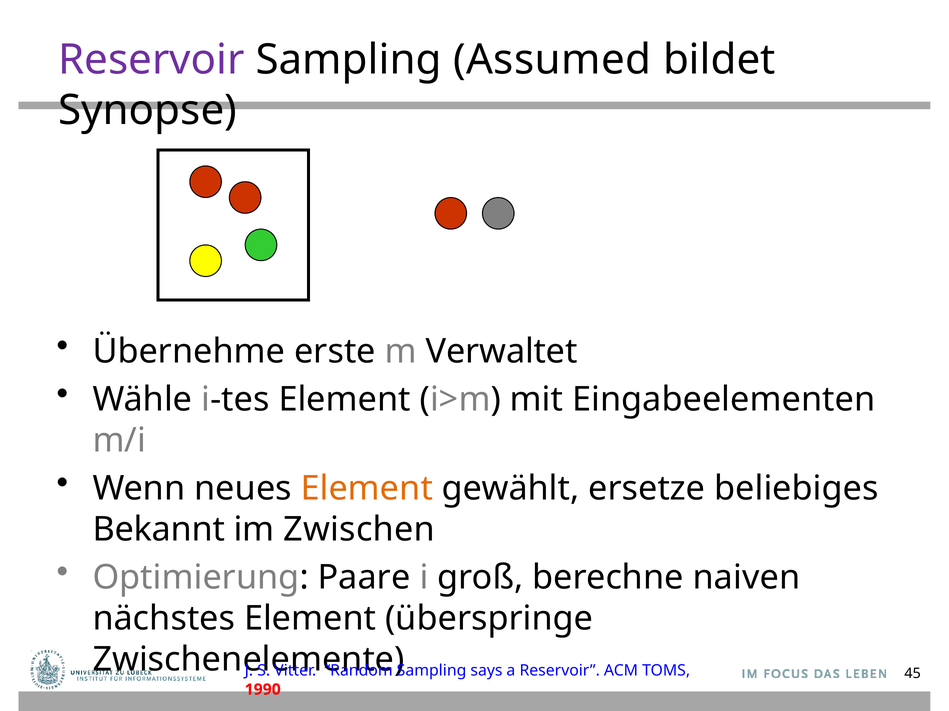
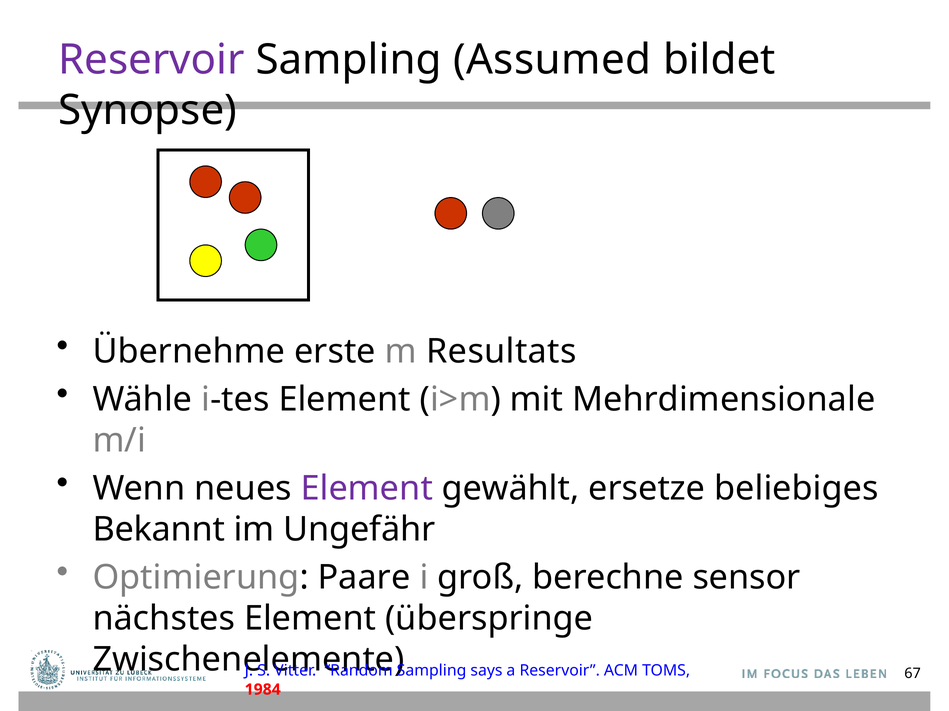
Verwaltet: Verwaltet -> Resultats
Eingabeelementen: Eingabeelementen -> Mehrdimensionale
Element at (367, 489) colour: orange -> purple
Zwischen: Zwischen -> Ungefähr
naiven: naiven -> sensor
45: 45 -> 67
1990: 1990 -> 1984
